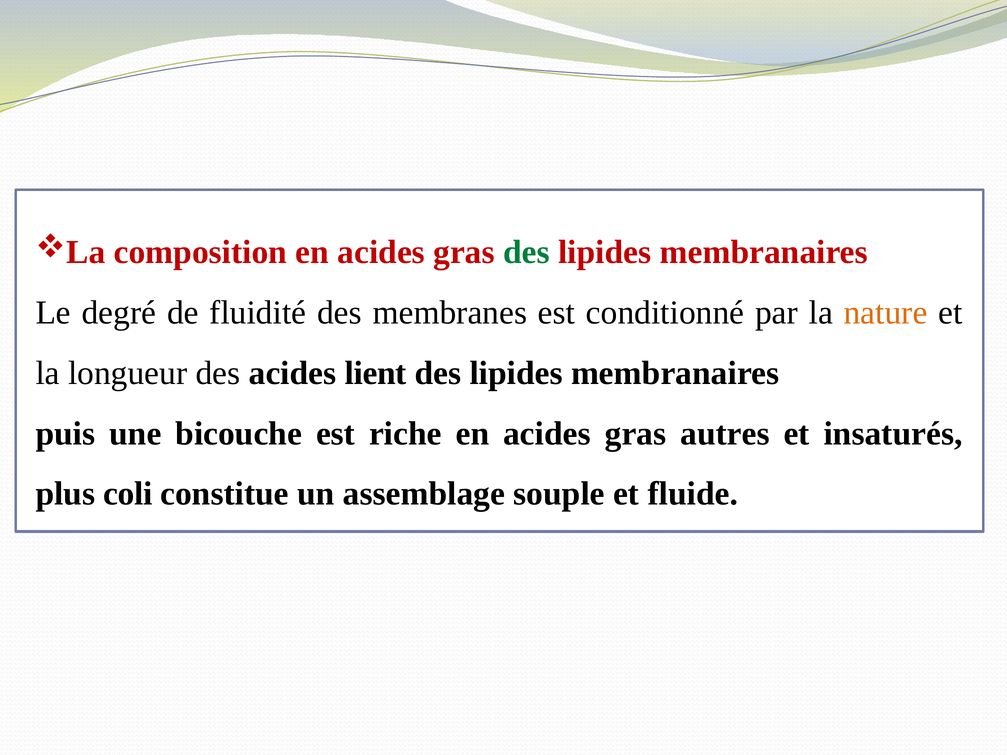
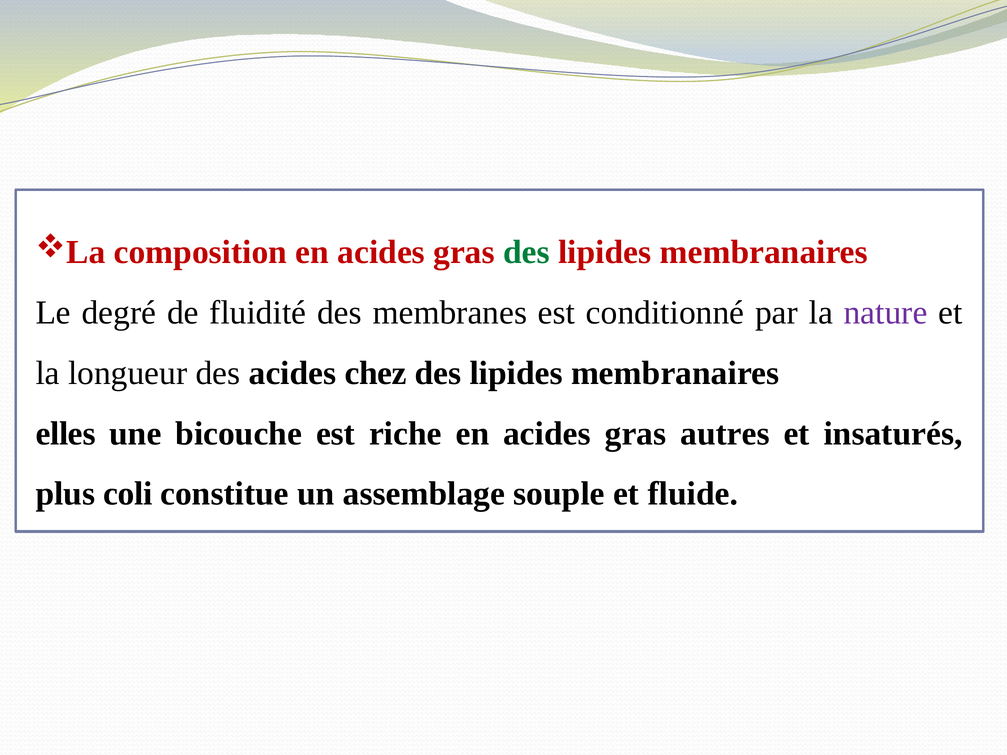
nature colour: orange -> purple
lient: lient -> chez
puis: puis -> elles
